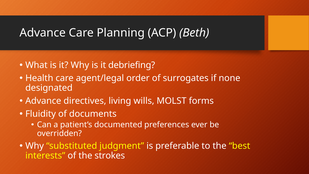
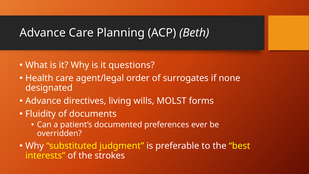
debriefing: debriefing -> questions
